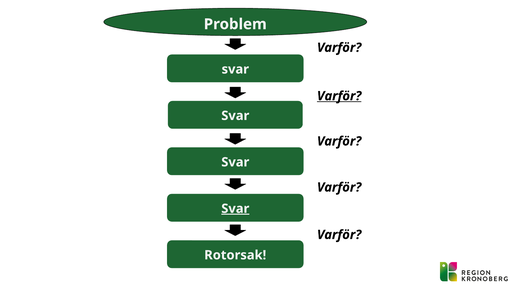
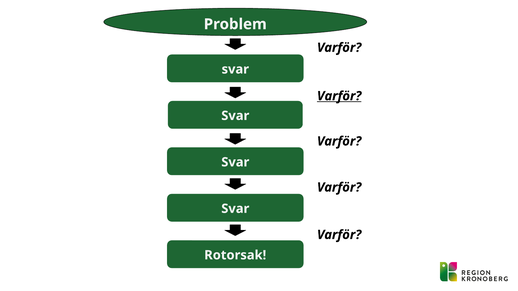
Svar at (235, 209) underline: present -> none
